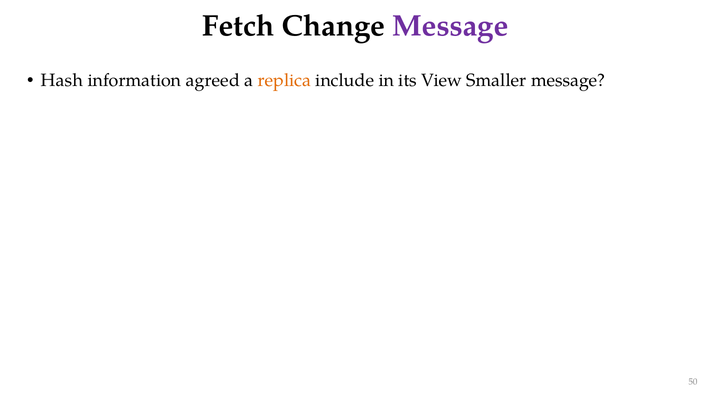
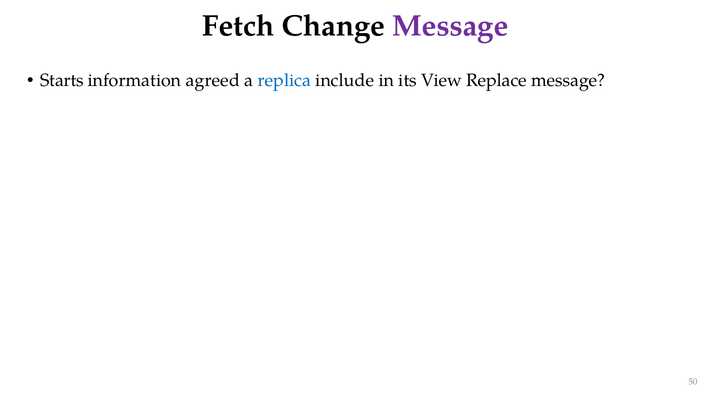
Hash: Hash -> Starts
replica colour: orange -> blue
Smaller: Smaller -> Replace
